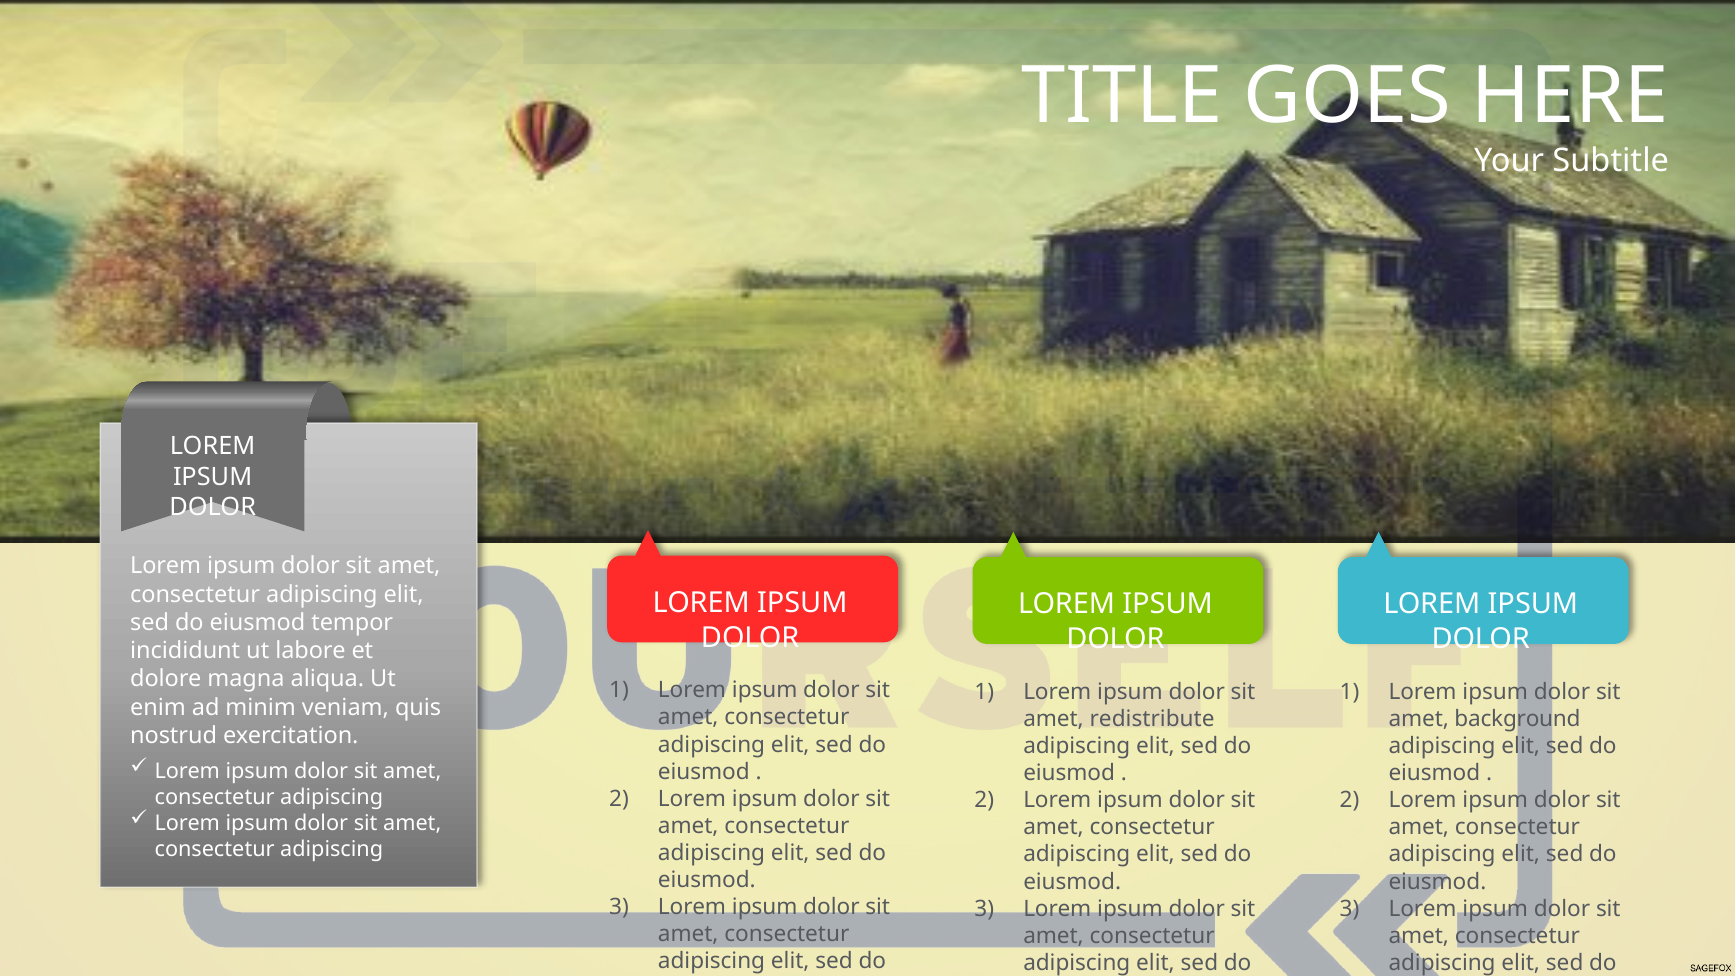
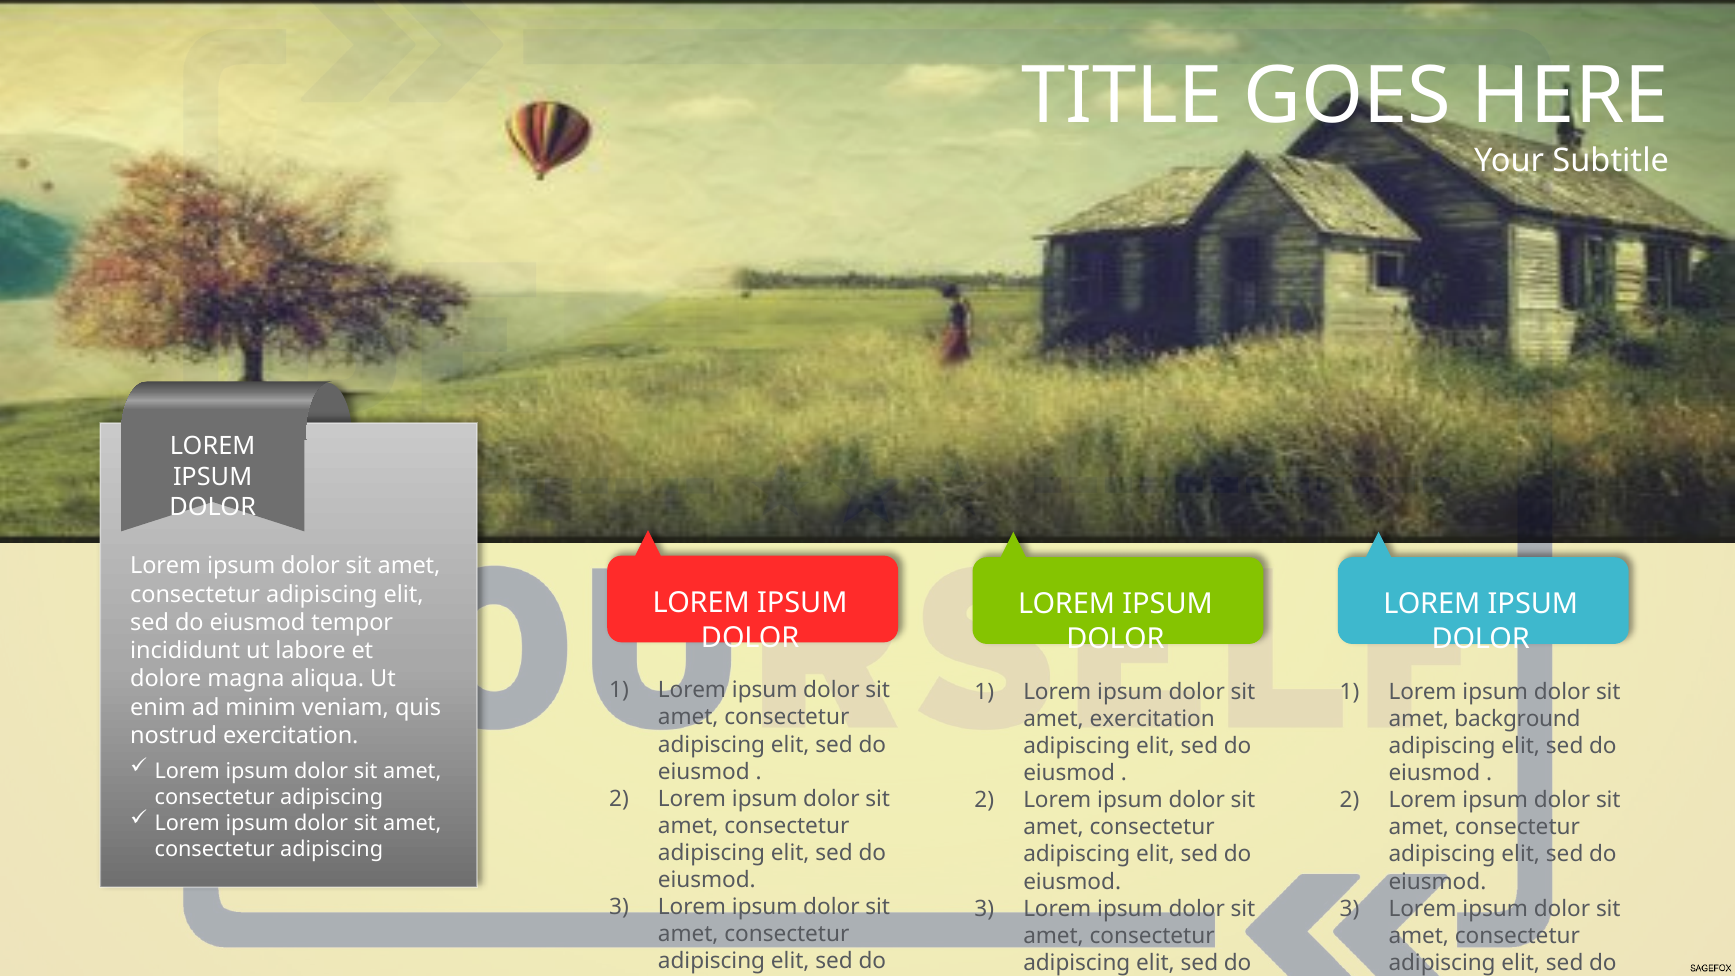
amet redistribute: redistribute -> exercitation
